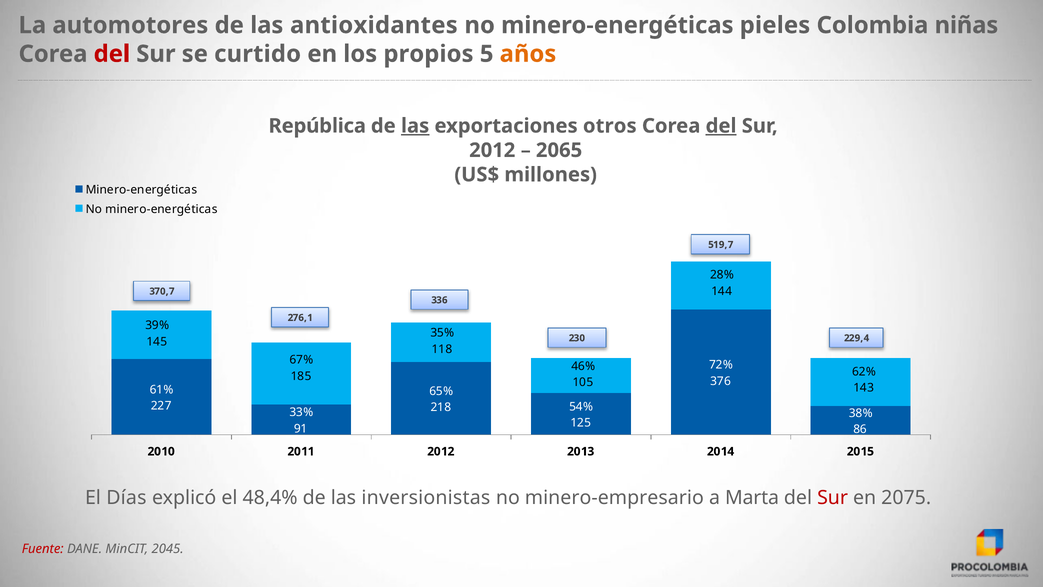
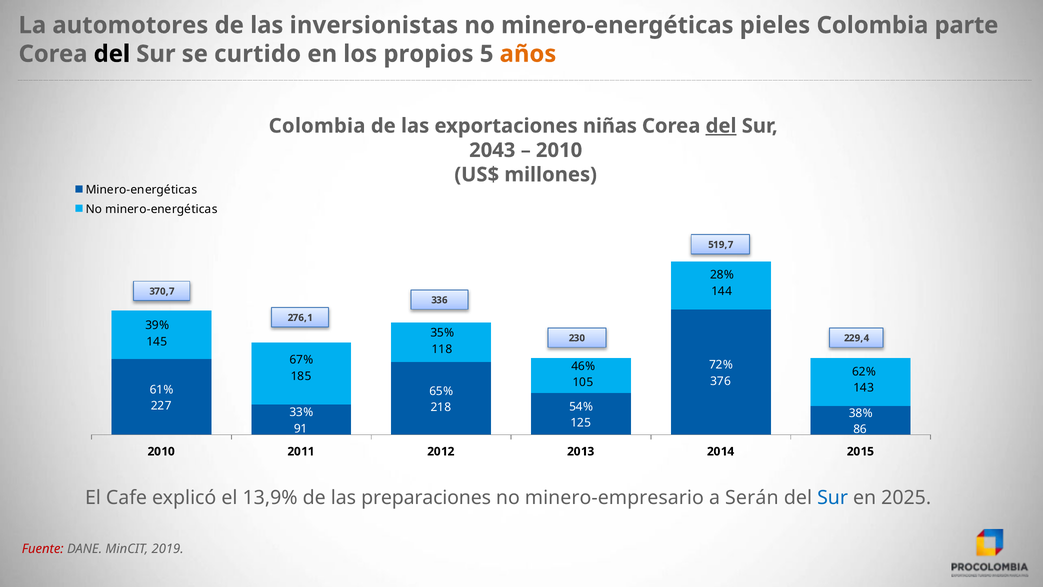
antioxidantes: antioxidantes -> inversionistas
niñas: niñas -> parte
del at (112, 54) colour: red -> black
República at (317, 126): República -> Colombia
las at (415, 126) underline: present -> none
otros: otros -> niñas
2012 at (492, 150): 2012 -> 2043
2065 at (559, 150): 2065 -> 2010
Días: Días -> Cafe
48,4%: 48,4% -> 13,9%
inversionistas: inversionistas -> preparaciones
Marta: Marta -> Serán
Sur at (833, 498) colour: red -> blue
2075: 2075 -> 2025
2045: 2045 -> 2019
